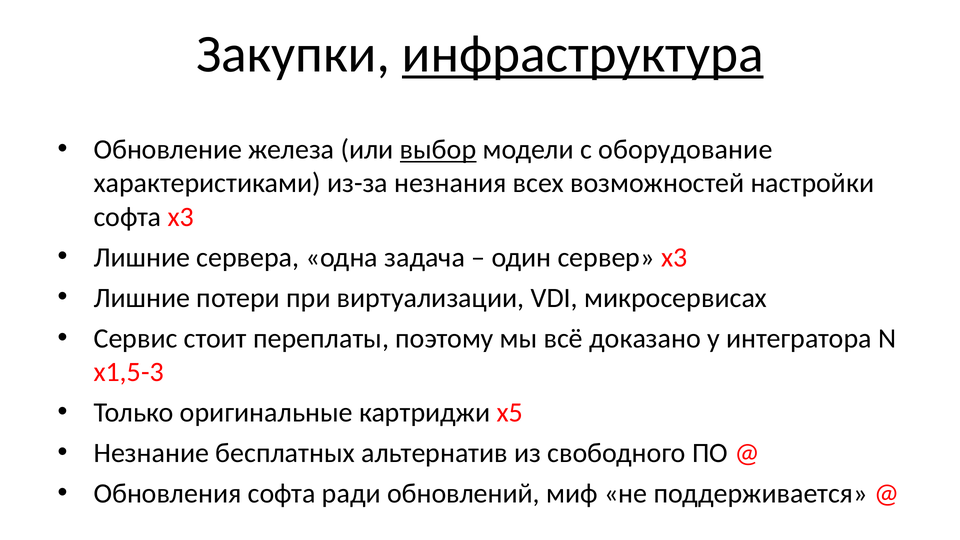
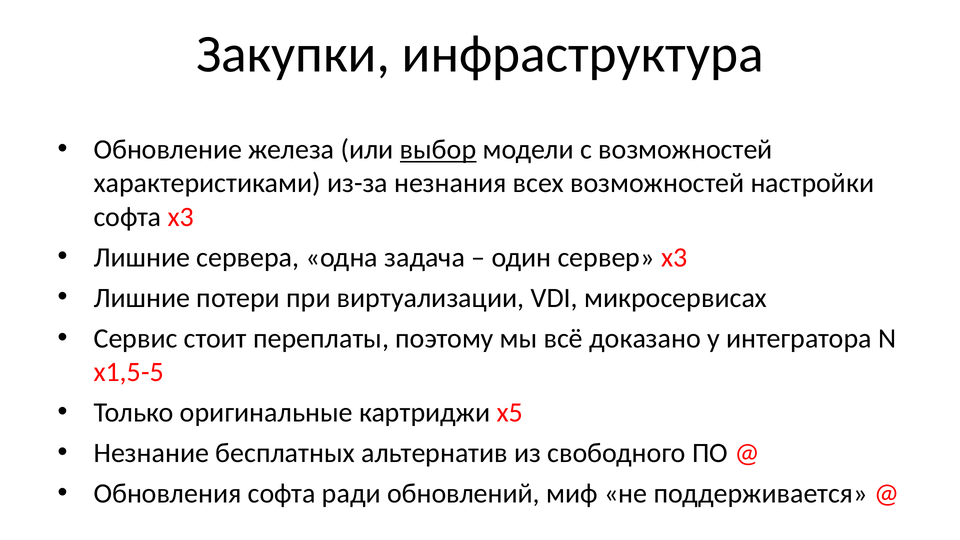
инфраструктура underline: present -> none
с оборудование: оборудование -> возможностей
x1,5-3: x1,5-3 -> x1,5-5
